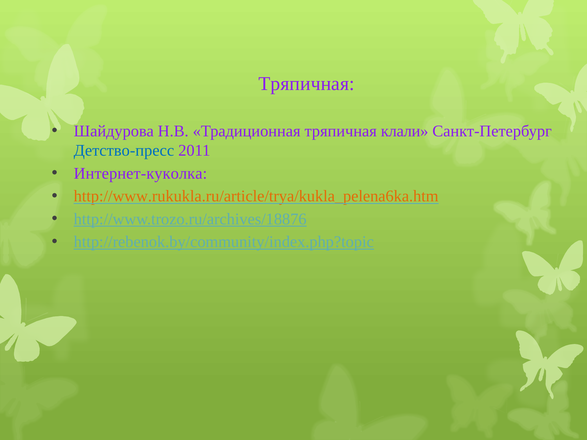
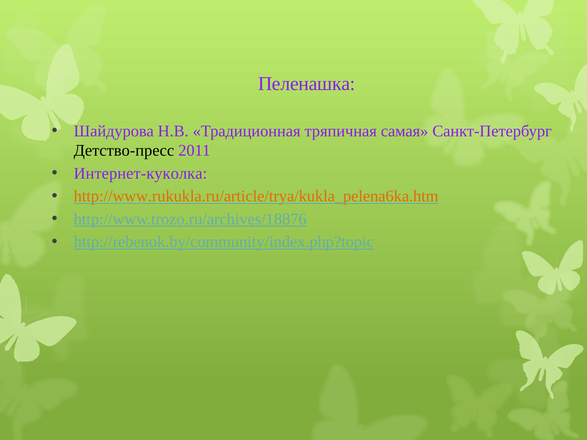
Тряпичная at (307, 84): Тряпичная -> Пеленашка
клали: клали -> самая
Детство-пресс colour: blue -> black
